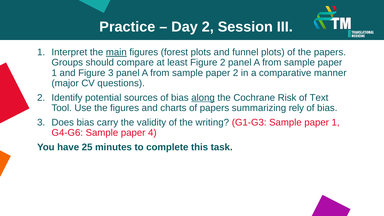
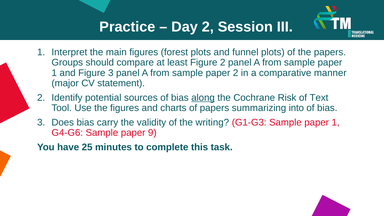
main underline: present -> none
questions: questions -> statement
rely: rely -> into
4: 4 -> 9
